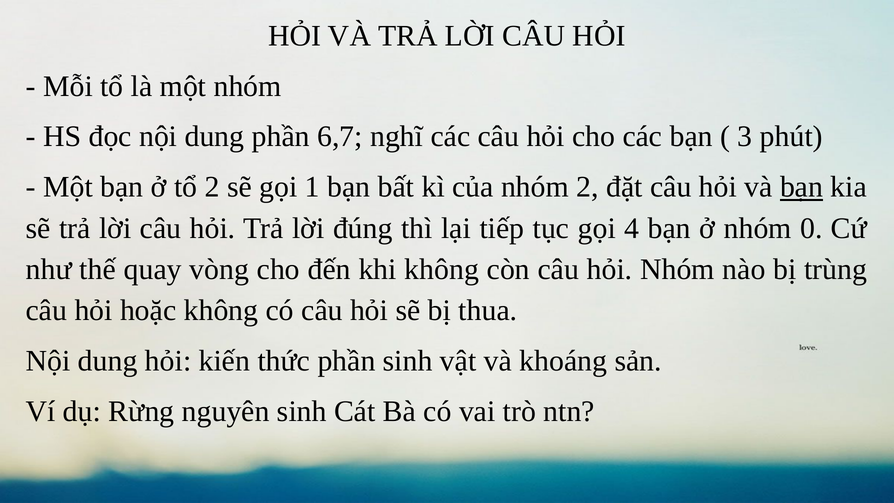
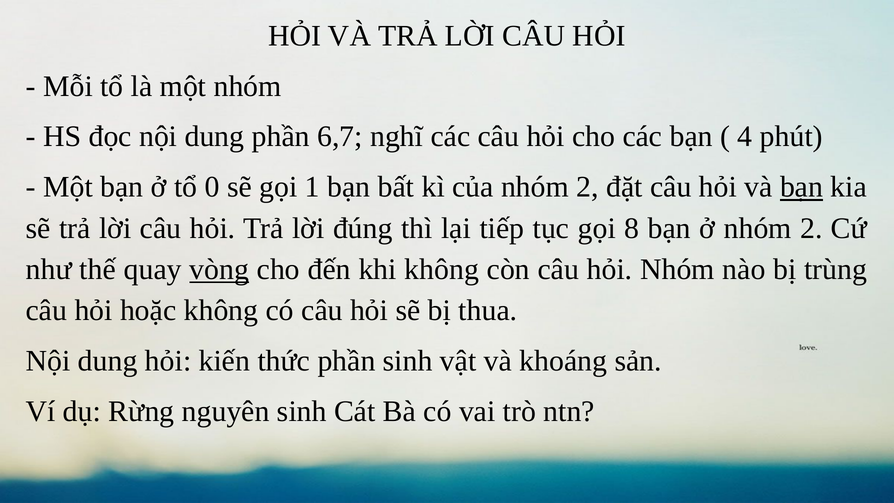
3: 3 -> 4
tổ 2: 2 -> 0
4: 4 -> 8
ở nhóm 0: 0 -> 2
vòng underline: none -> present
